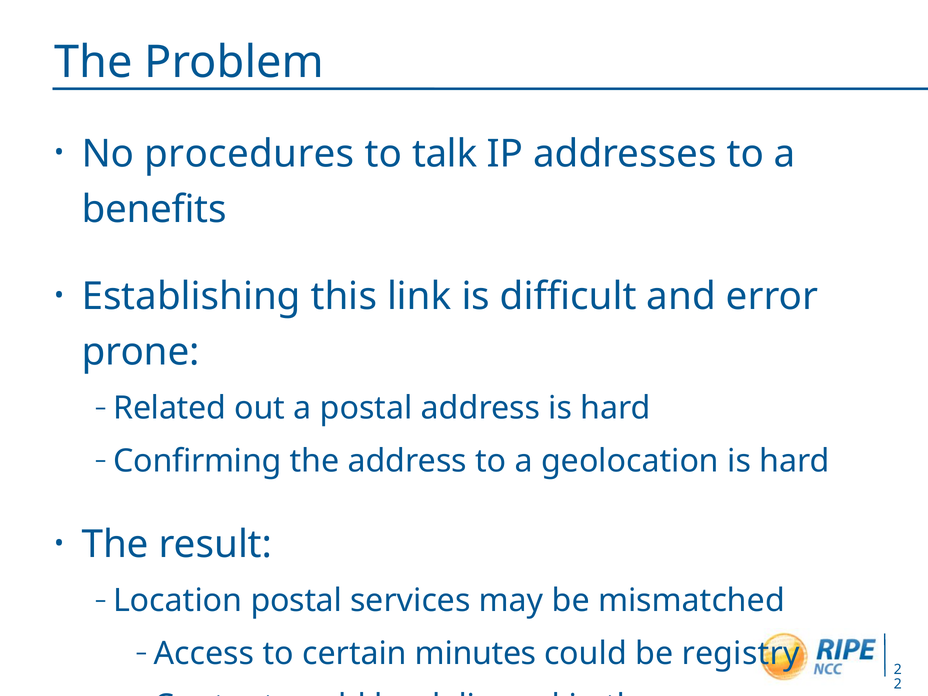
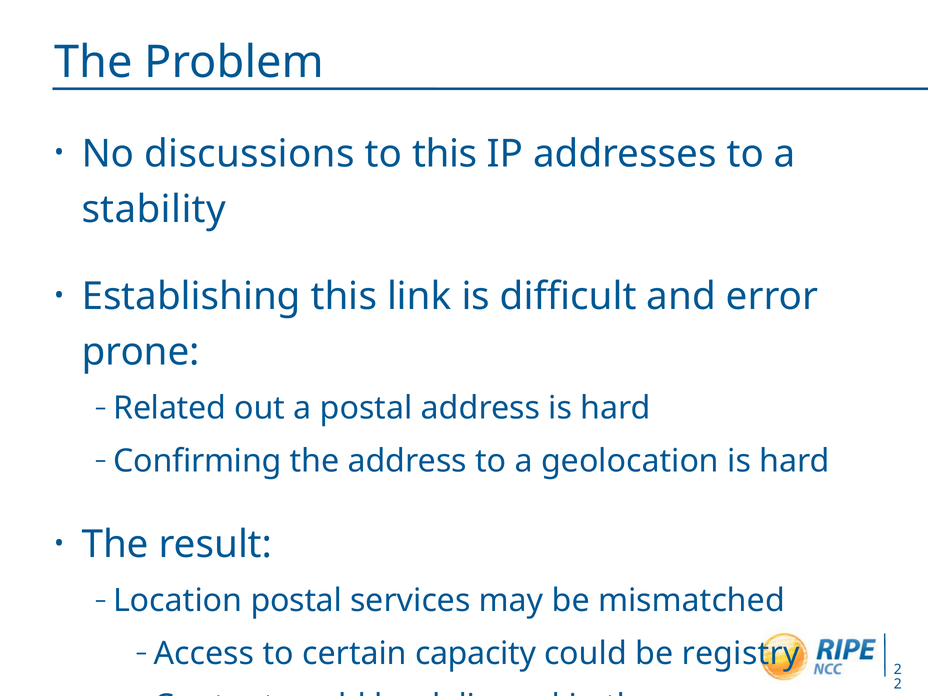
procedures: procedures -> discussions
to talk: talk -> this
benefits: benefits -> stability
minutes: minutes -> capacity
